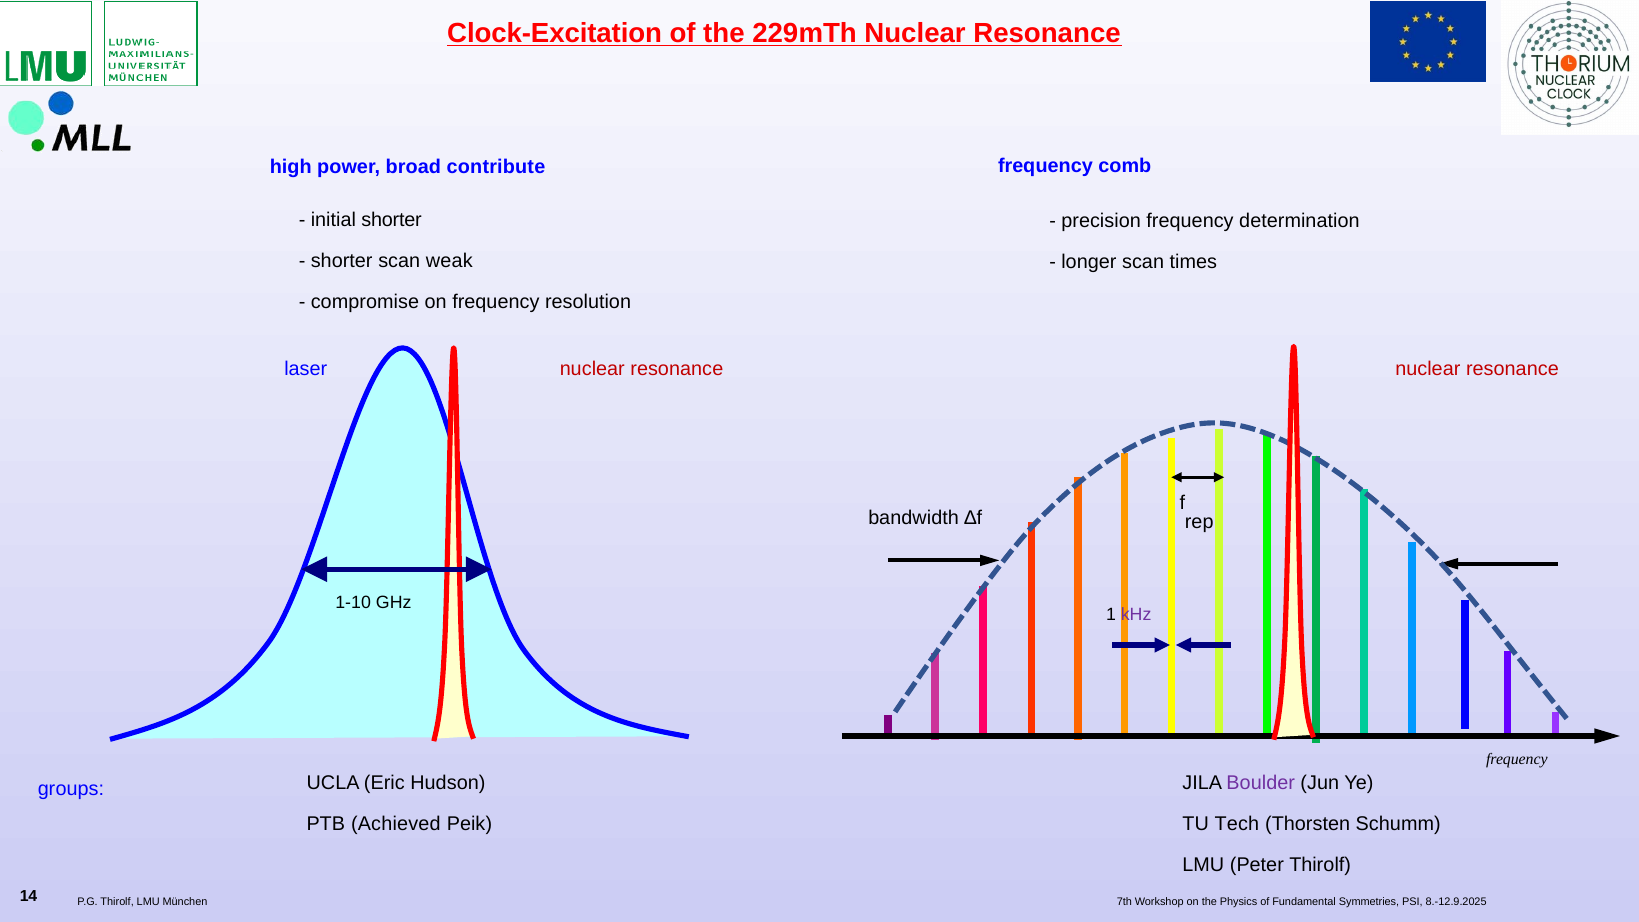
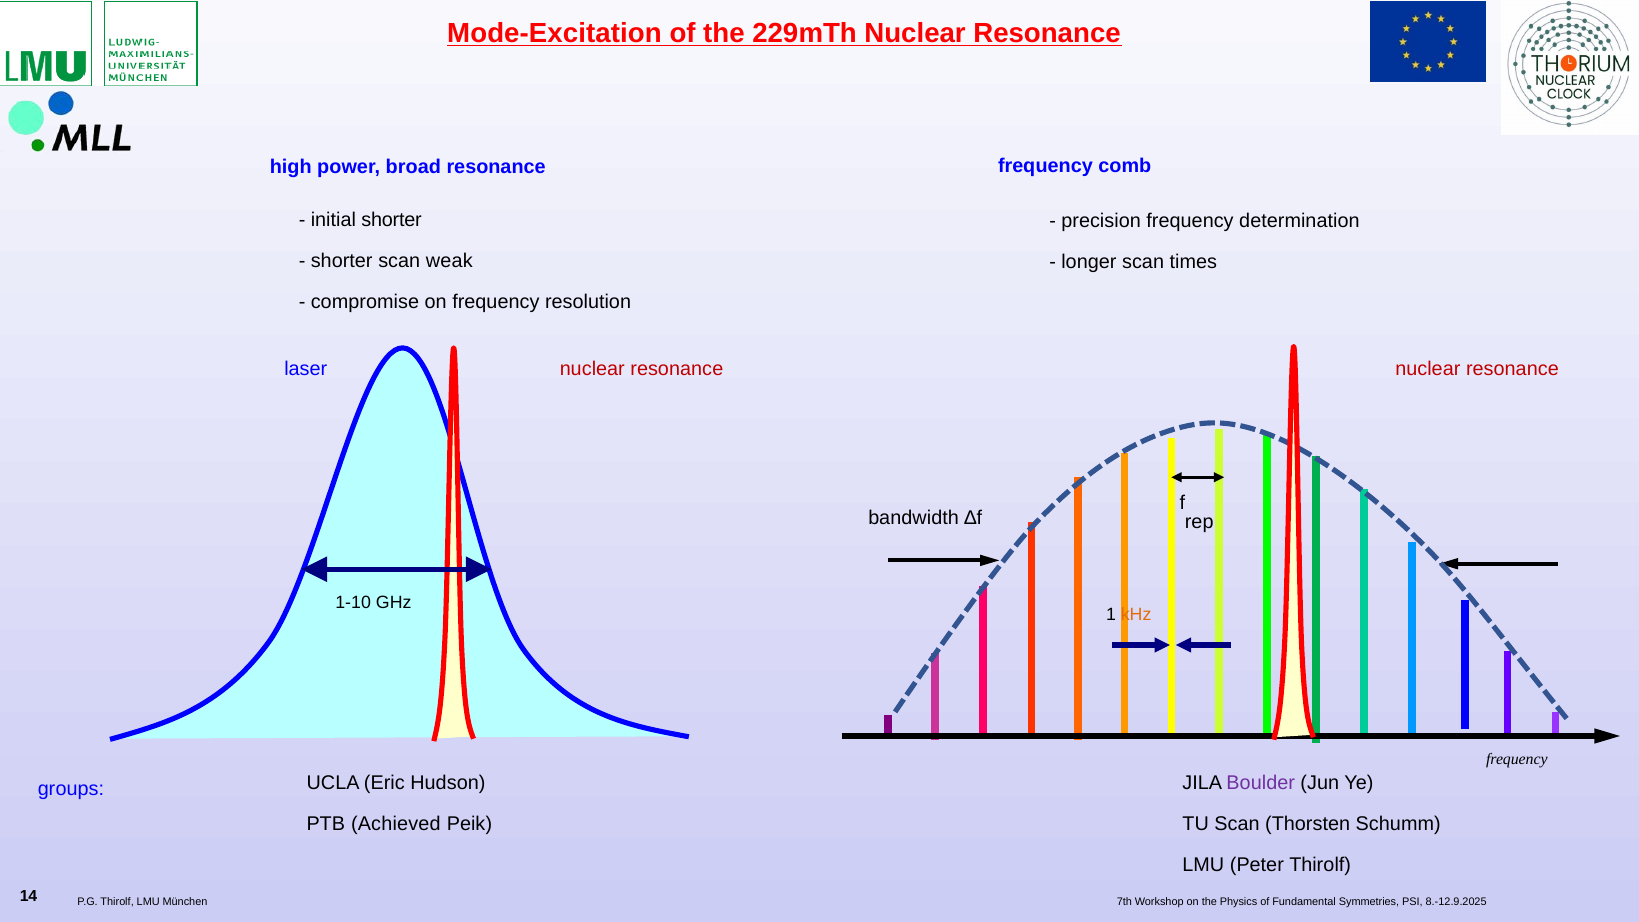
Clock-Excitation: Clock-Excitation -> Mode-Excitation
broad contribute: contribute -> resonance
kHz colour: purple -> orange
TU Tech: Tech -> Scan
